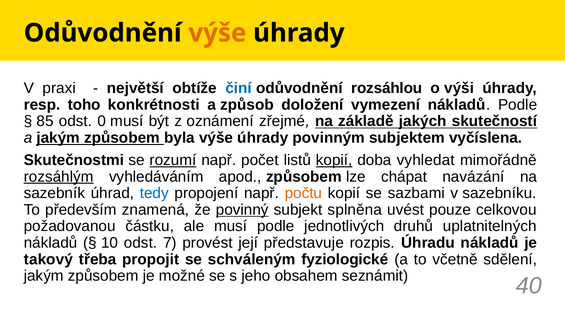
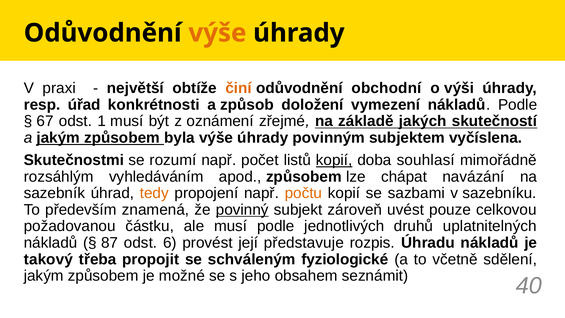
činí colour: blue -> orange
rozsáhlou: rozsáhlou -> obchodní
toho: toho -> úřad
85: 85 -> 67
0: 0 -> 1
rozumí underline: present -> none
vyhledat: vyhledat -> souhlasí
rozsáhlým underline: present -> none
tedy colour: blue -> orange
splněna: splněna -> zároveň
10: 10 -> 87
7: 7 -> 6
